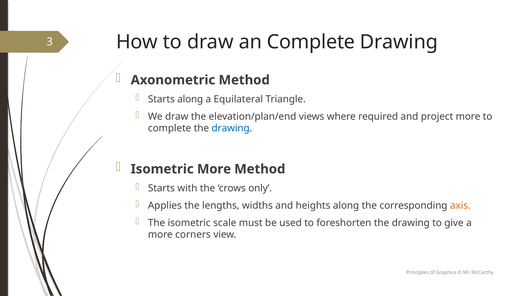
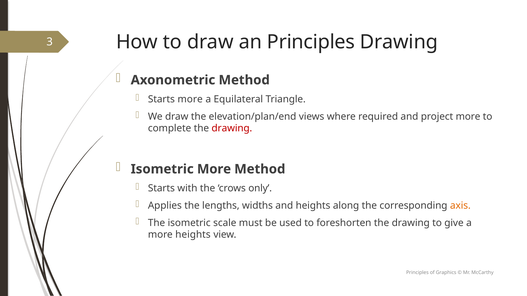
an Complete: Complete -> Principles
Starts along: along -> more
drawing at (232, 128) colour: blue -> red
more corners: corners -> heights
